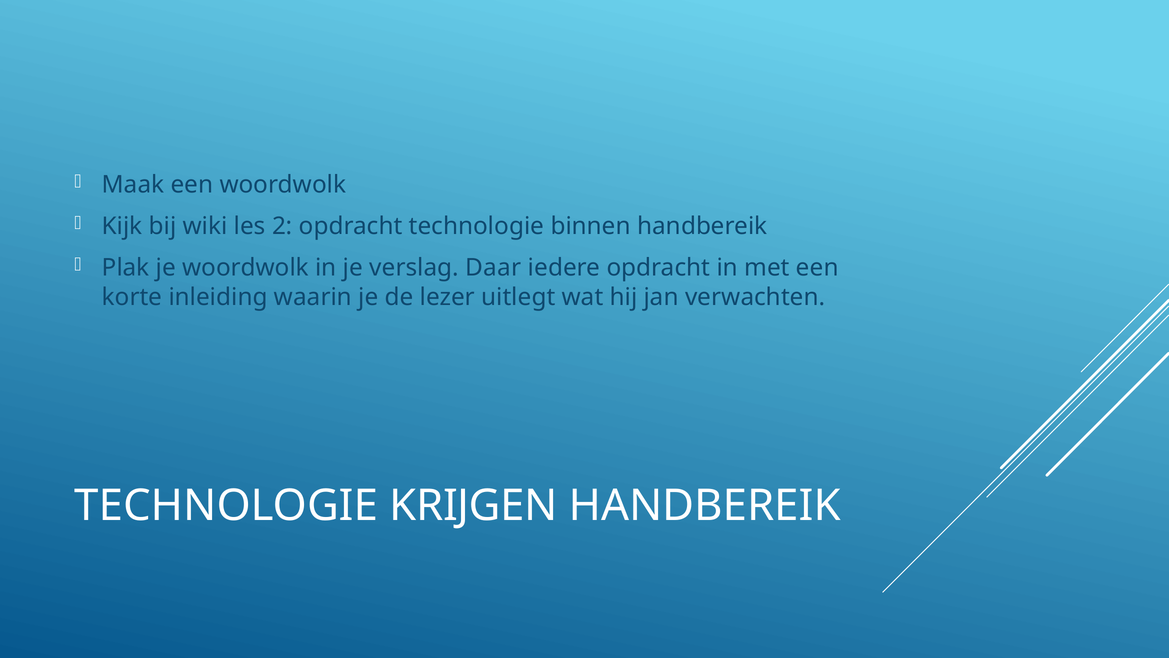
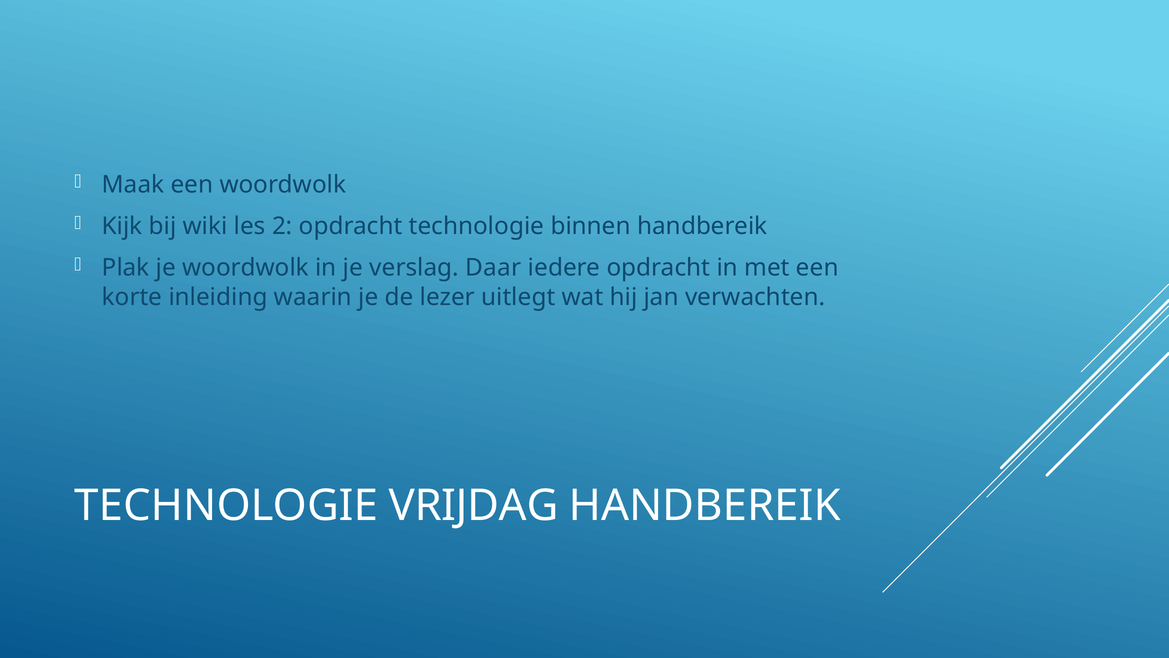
KRIJGEN: KRIJGEN -> VRIJDAG
